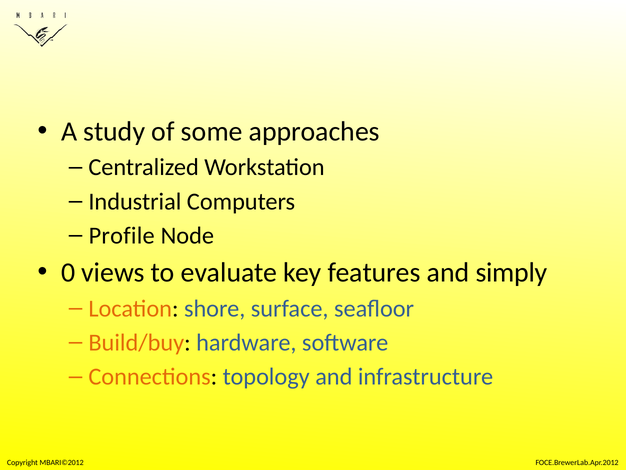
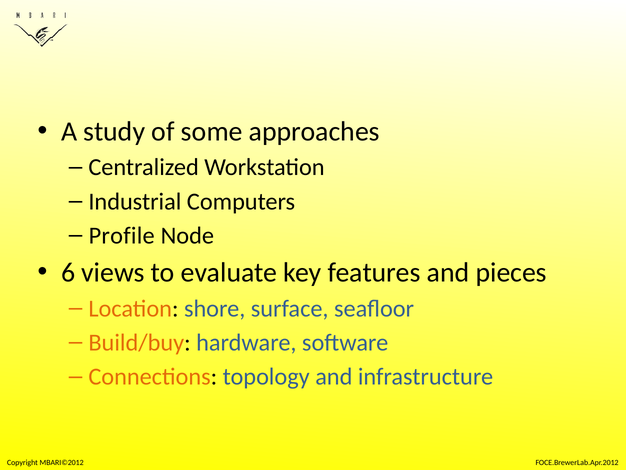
0: 0 -> 6
simply: simply -> pieces
